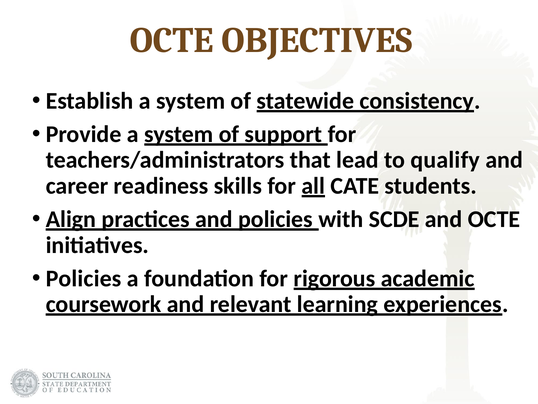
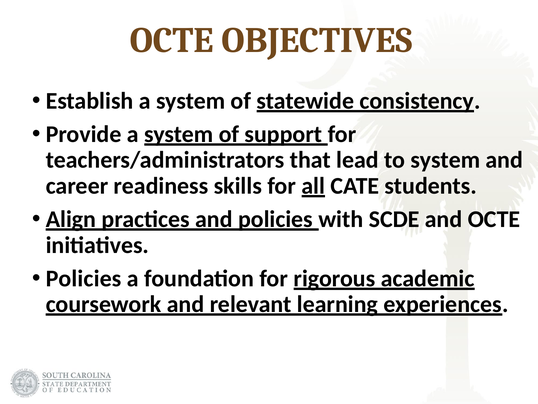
to qualify: qualify -> system
